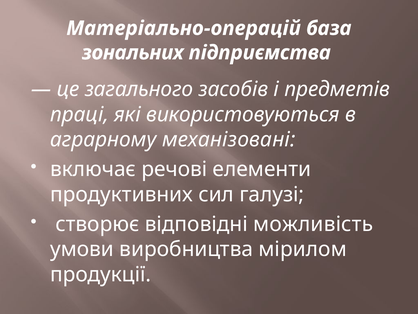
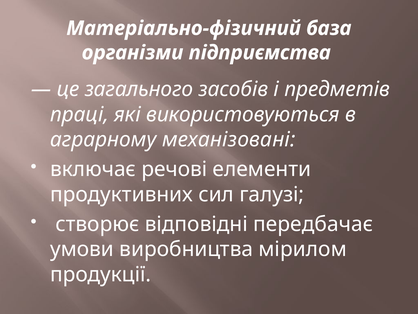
Матеріально-операцій: Матеріально-операцій -> Матеріально-фізичний
зональних: зональних -> організми
можливість: можливість -> передбачає
